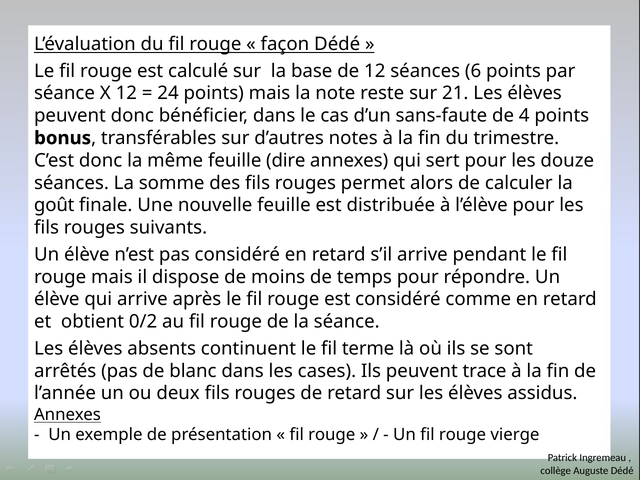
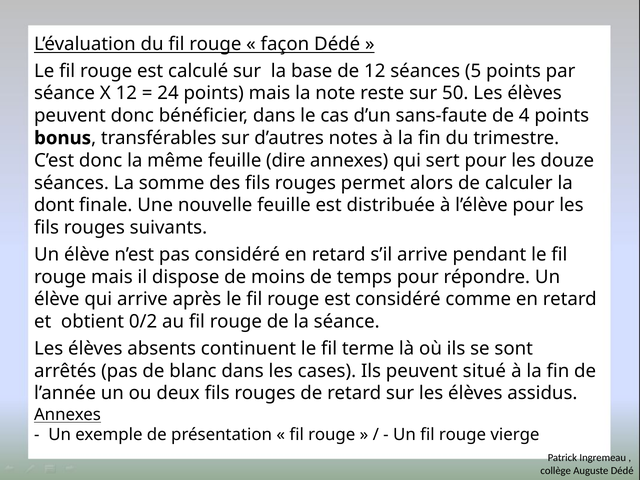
6: 6 -> 5
21: 21 -> 50
goût: goût -> dont
trace: trace -> situé
